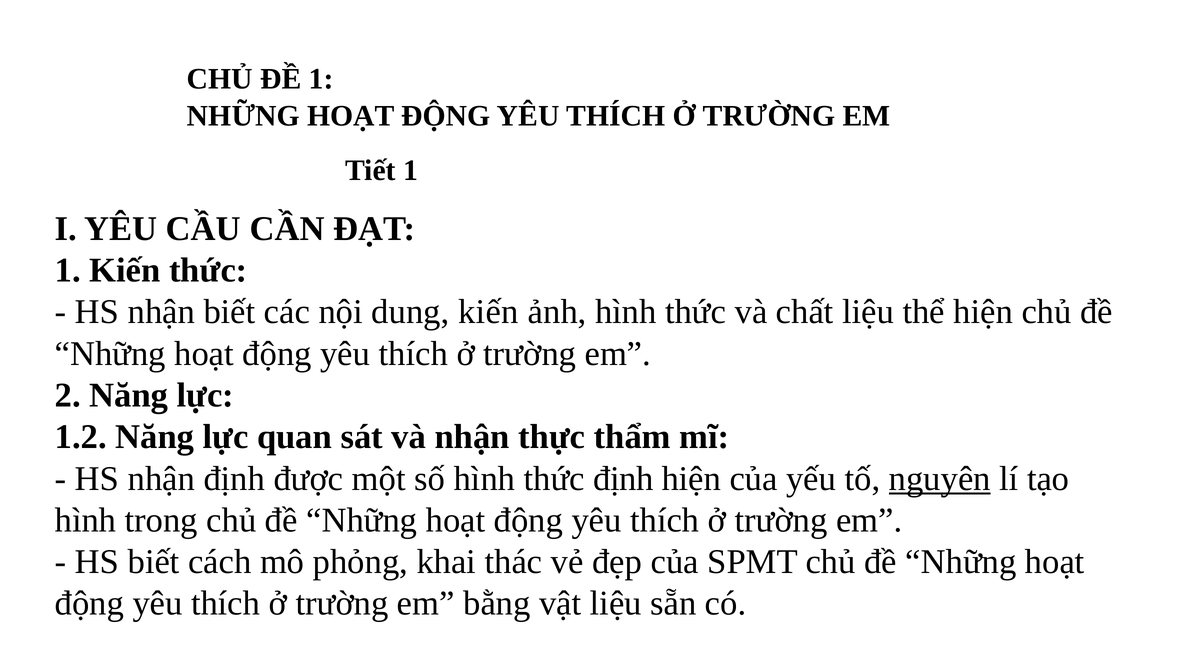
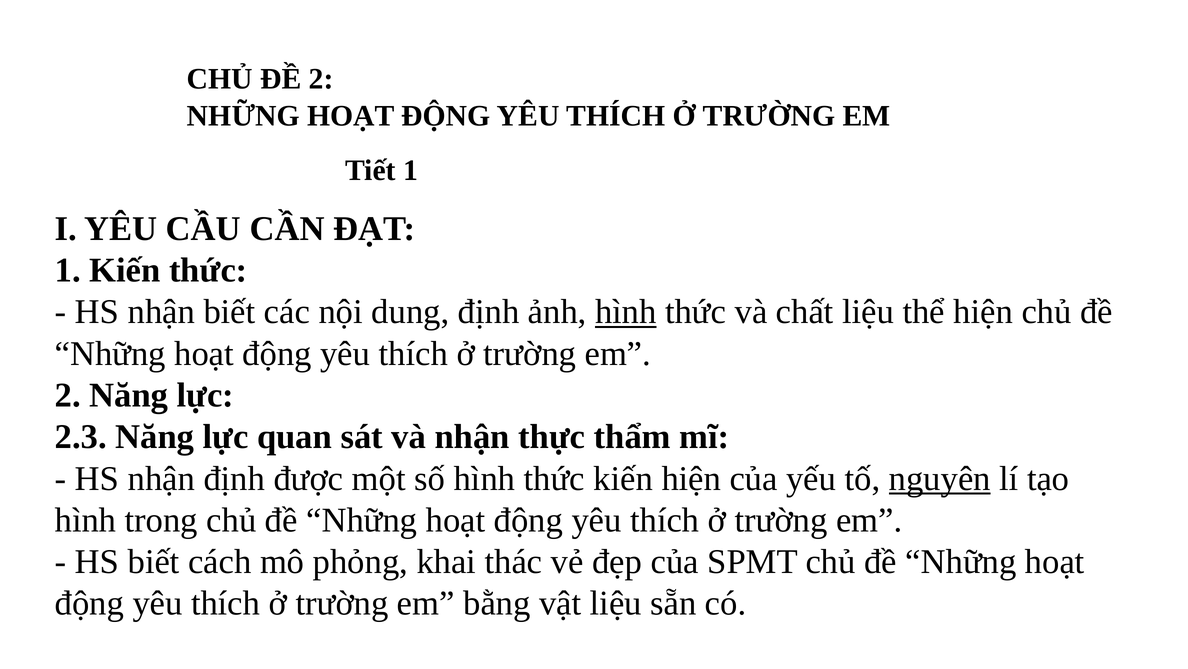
ĐỀ 1: 1 -> 2
dung kiến: kiến -> định
hình at (626, 312) underline: none -> present
1.2: 1.2 -> 2.3
thức định: định -> kiến
